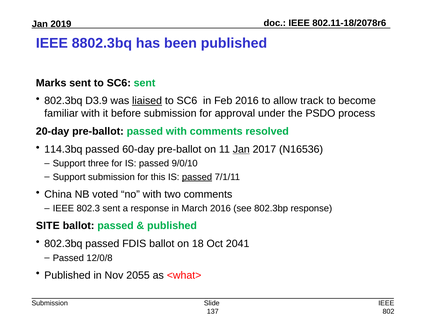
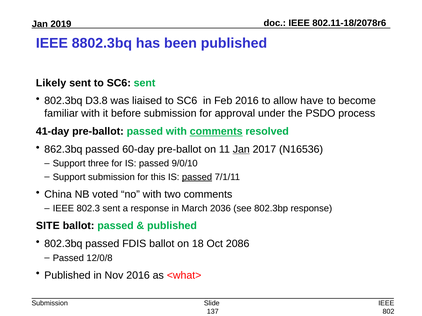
Marks: Marks -> Likely
D3.9: D3.9 -> D3.8
liaised underline: present -> none
track: track -> have
20-day: 20-day -> 41-day
comments at (216, 132) underline: none -> present
114.3bq: 114.3bq -> 862.3bq
March 2016: 2016 -> 2036
2041: 2041 -> 2086
Nov 2055: 2055 -> 2016
